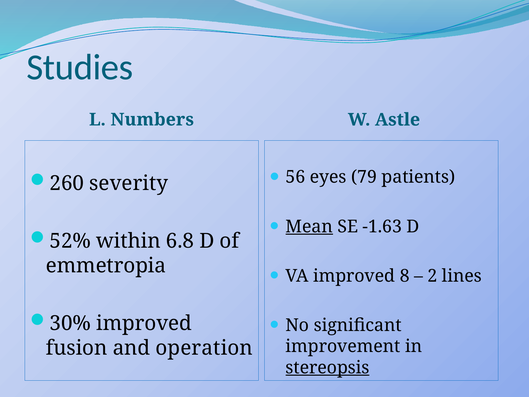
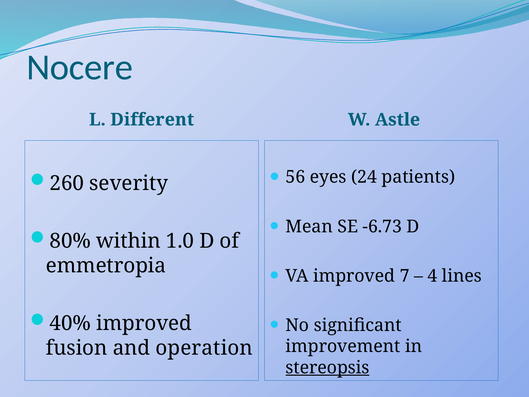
Studies: Studies -> Nocere
Numbers: Numbers -> Different
79: 79 -> 24
Mean underline: present -> none
-1.63: -1.63 -> -6.73
52%: 52% -> 80%
6.8: 6.8 -> 1.0
8: 8 -> 7
2: 2 -> 4
30%: 30% -> 40%
